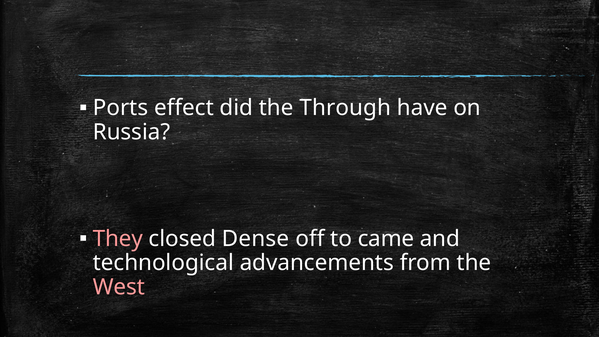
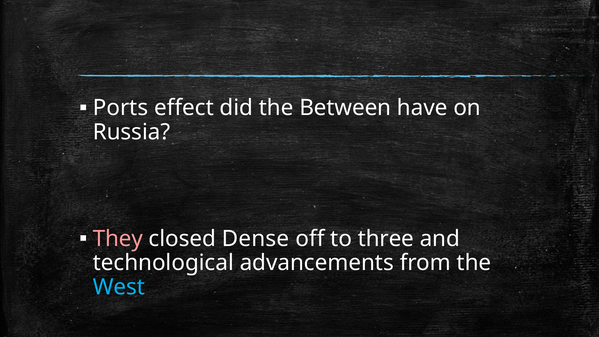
Through: Through -> Between
came: came -> three
West colour: pink -> light blue
